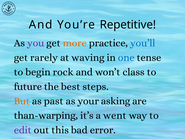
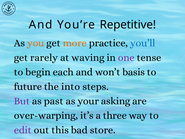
you colour: purple -> orange
one colour: blue -> purple
rock: rock -> each
class: class -> basis
best: best -> into
But colour: orange -> purple
than-warping: than-warping -> over-warping
went: went -> three
error: error -> store
